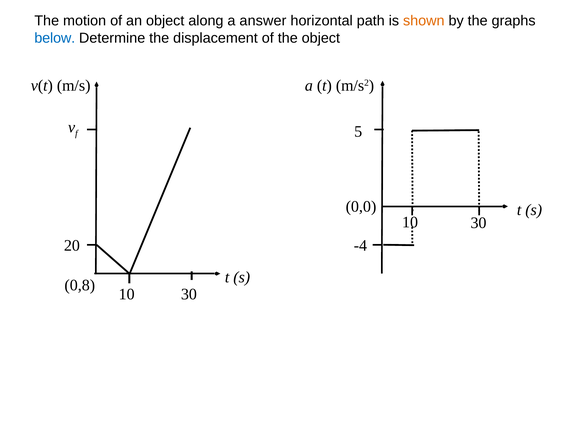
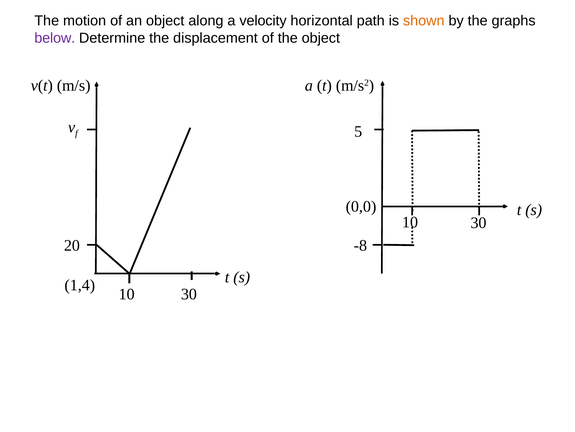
answer: answer -> velocity
below colour: blue -> purple
-4: -4 -> -8
0,8: 0,8 -> 1,4
